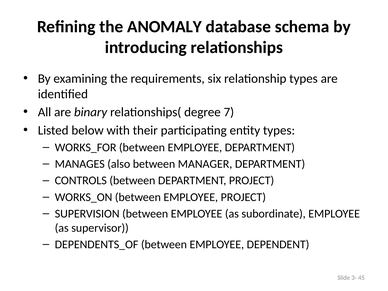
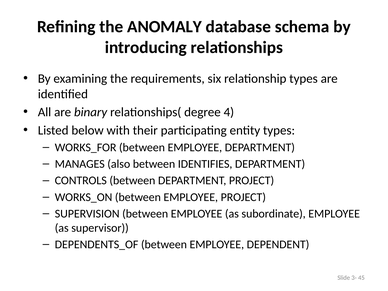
7: 7 -> 4
MANAGER: MANAGER -> IDENTIFIES
